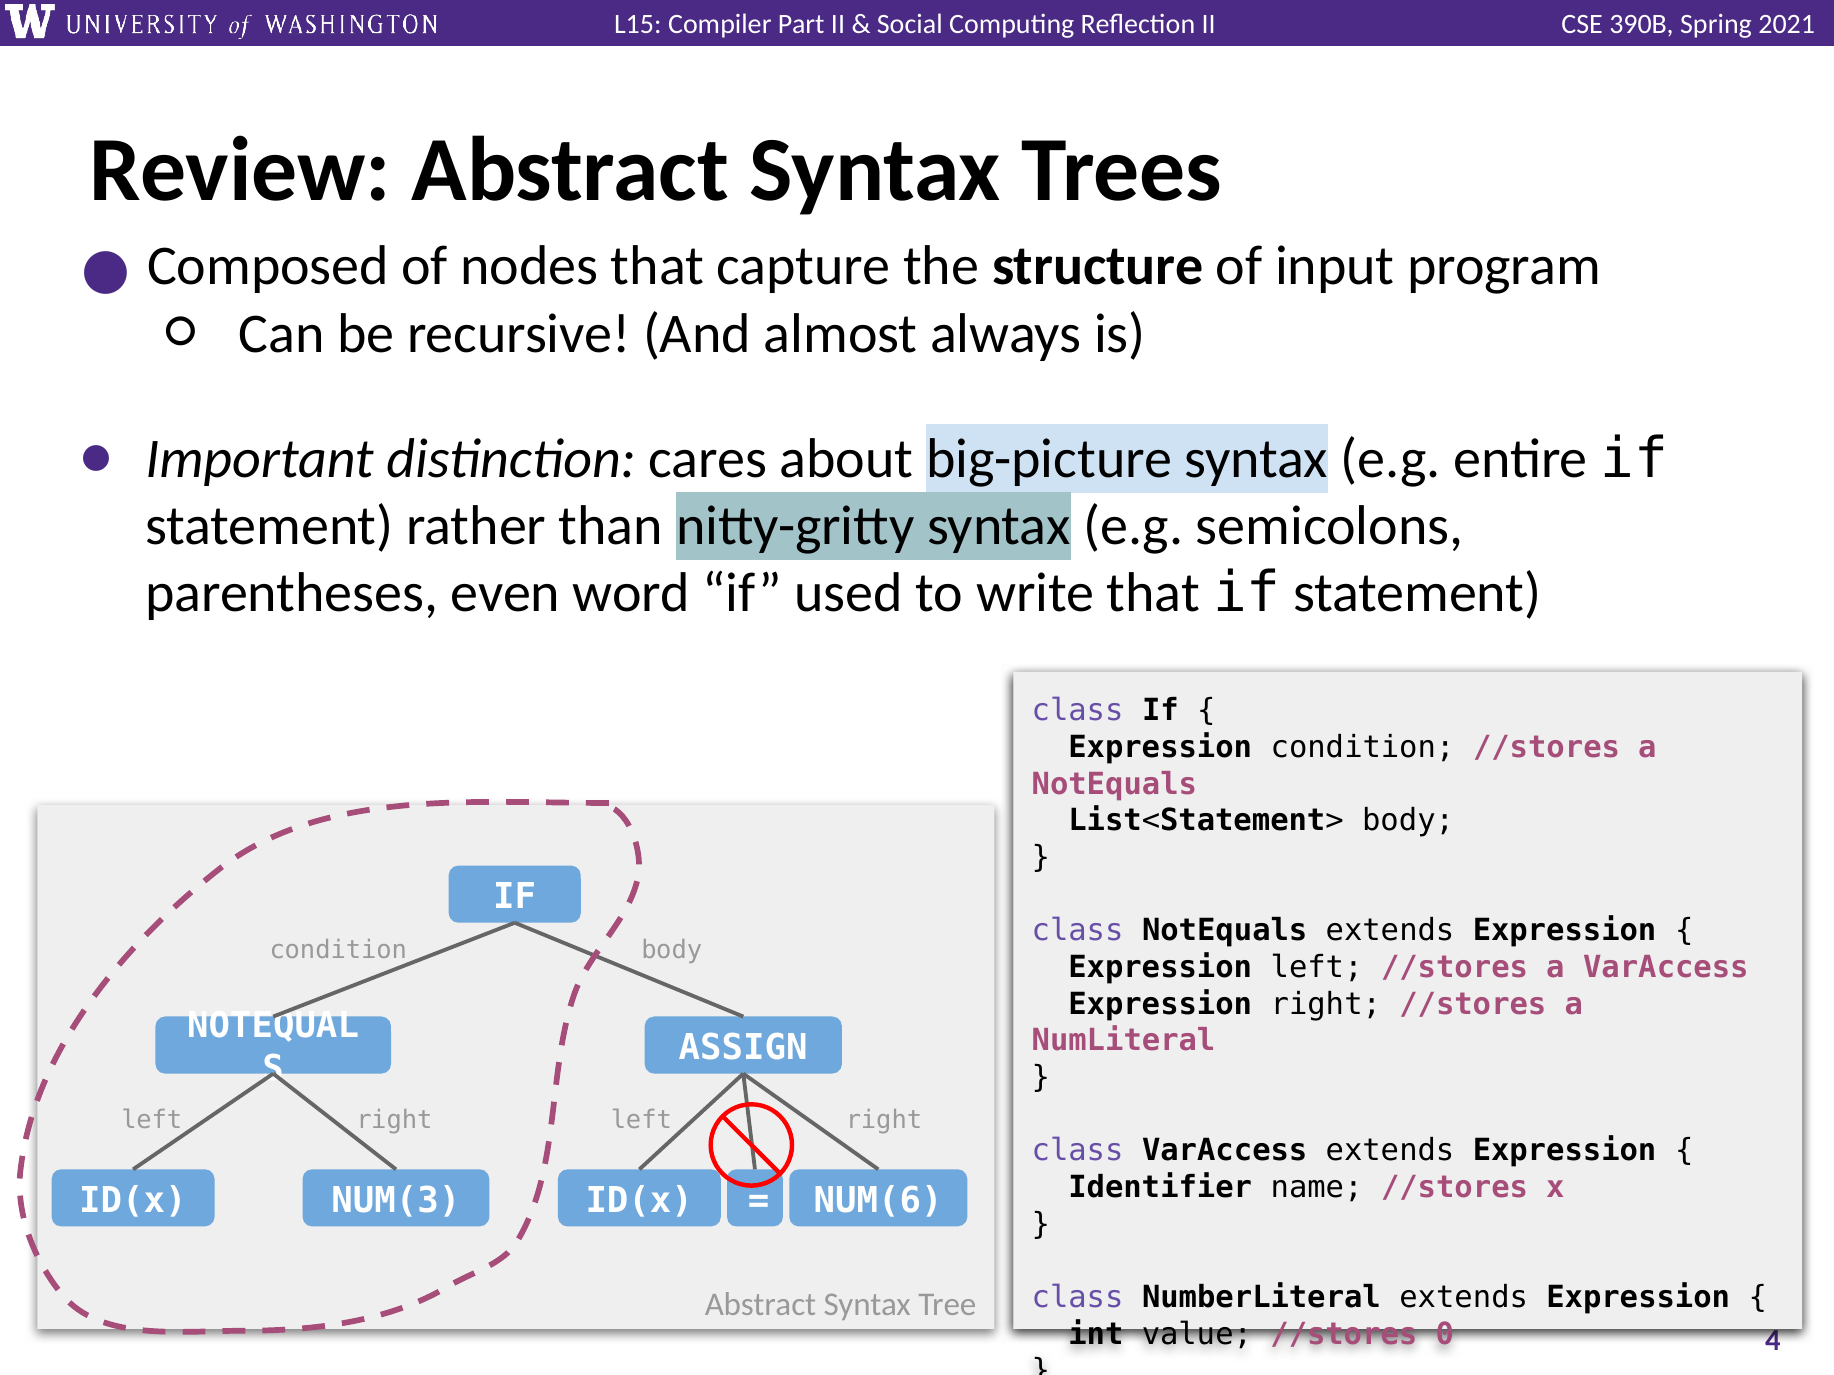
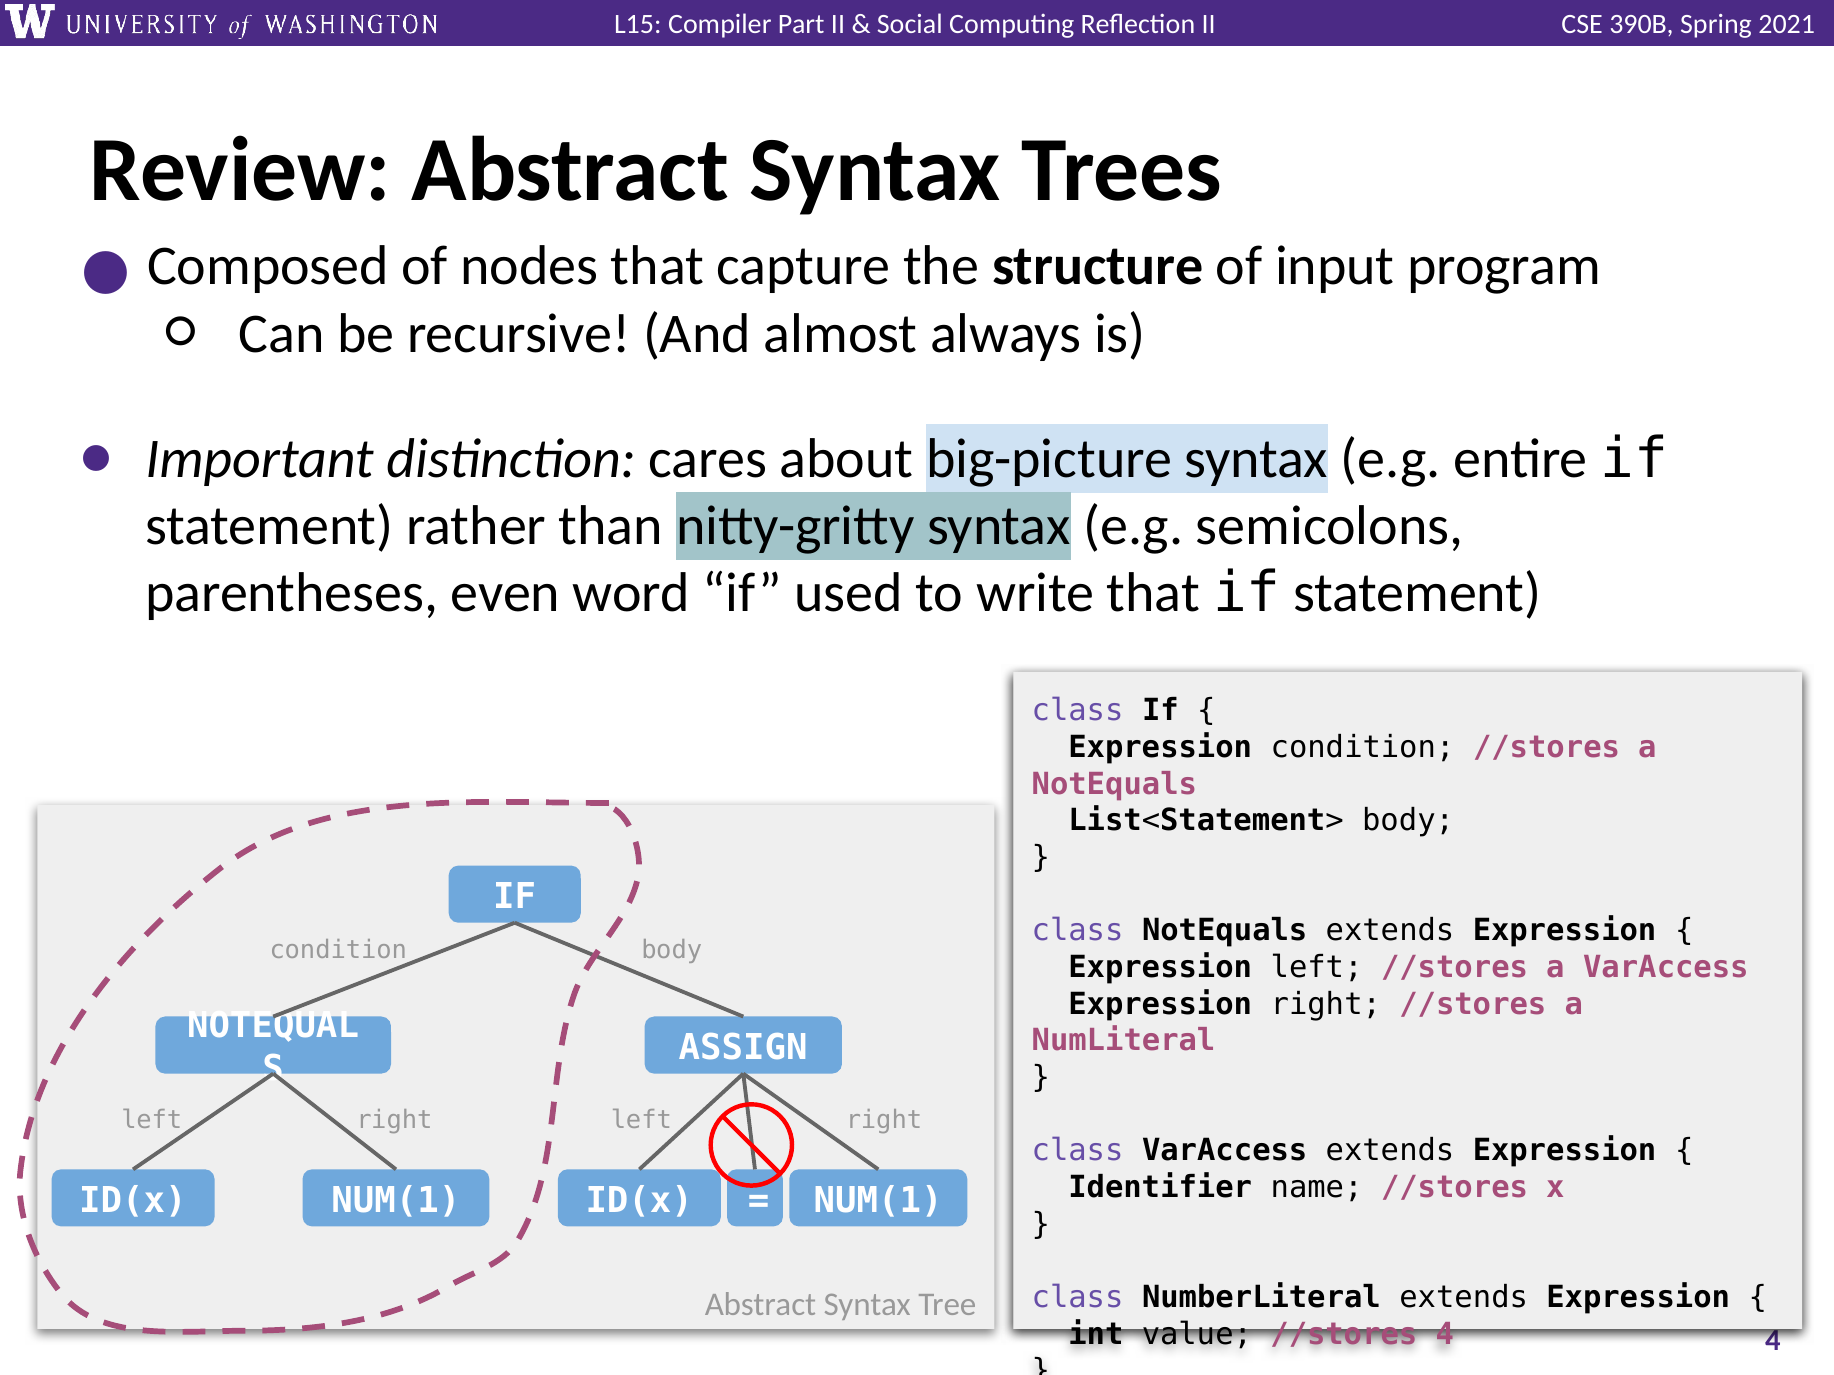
NUM(3 at (396, 1201): NUM(3 -> NUM(1
NUM(6 at (878, 1201): NUM(6 -> NUM(1
//stores 0: 0 -> 4
